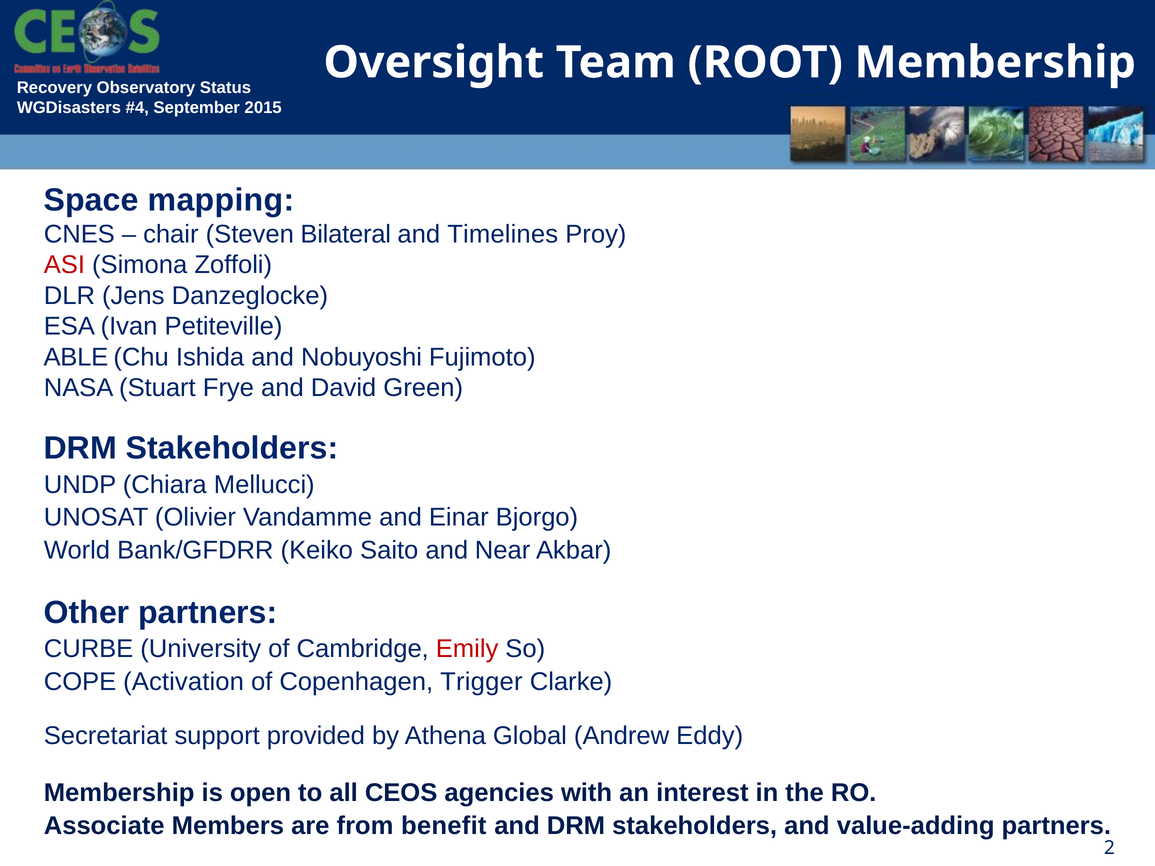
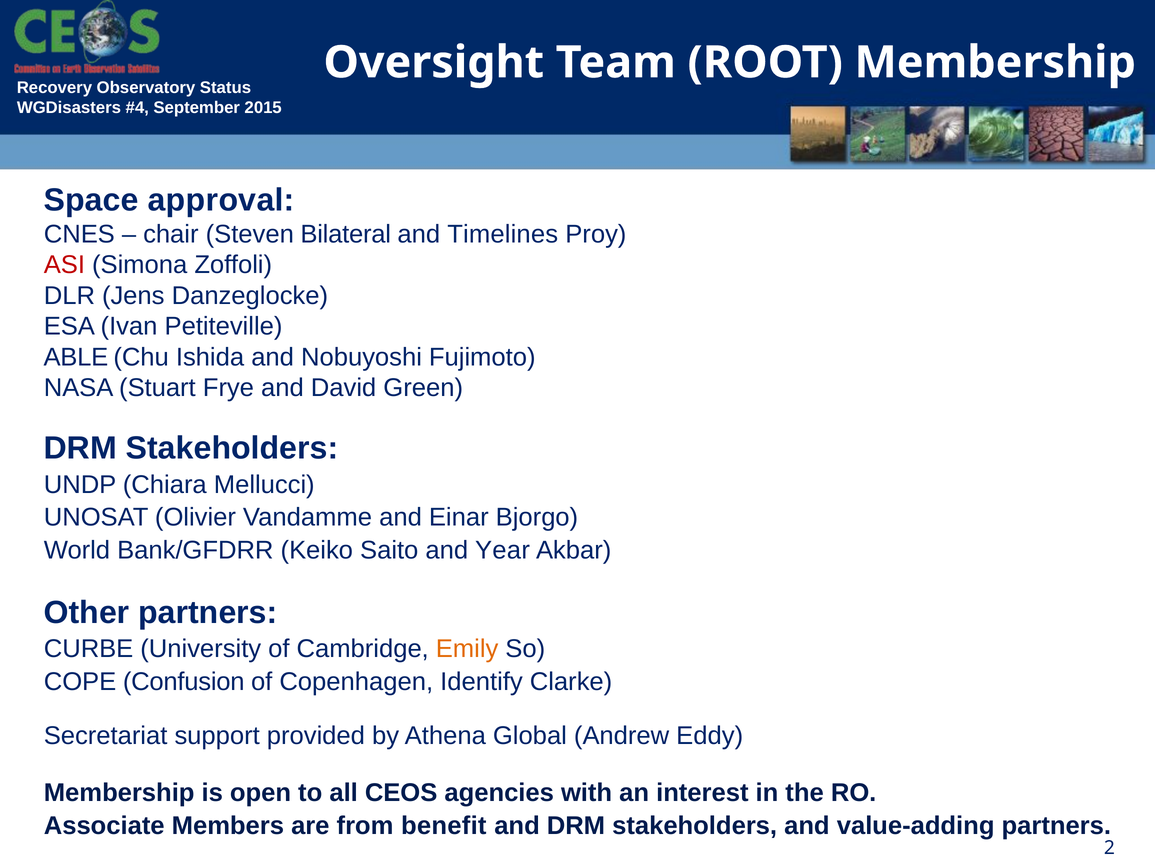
mapping: mapping -> approval
Near: Near -> Year
Emily colour: red -> orange
Activation: Activation -> Confusion
Trigger: Trigger -> Identify
